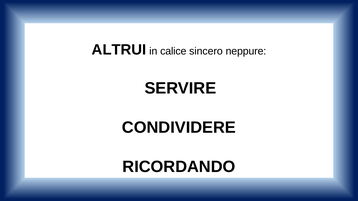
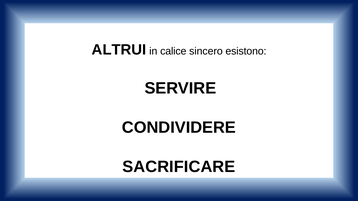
neppure: neppure -> esistono
RICORDANDO: RICORDANDO -> SACRIFICARE
